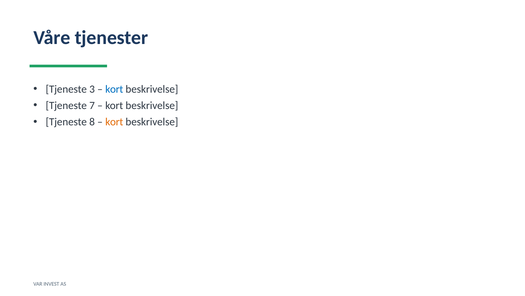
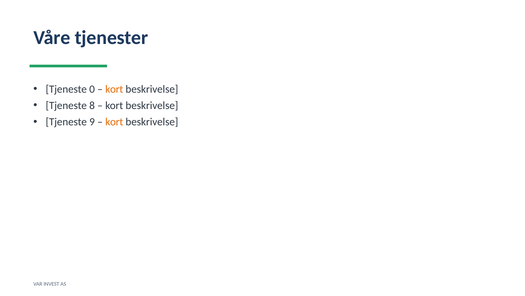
3: 3 -> 0
kort at (114, 89) colour: blue -> orange
7: 7 -> 8
8: 8 -> 9
